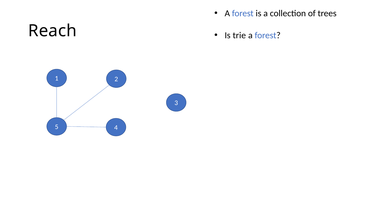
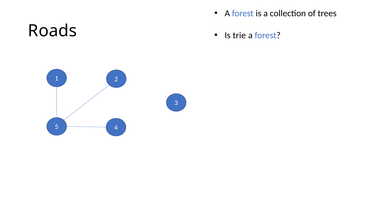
Reach: Reach -> Roads
